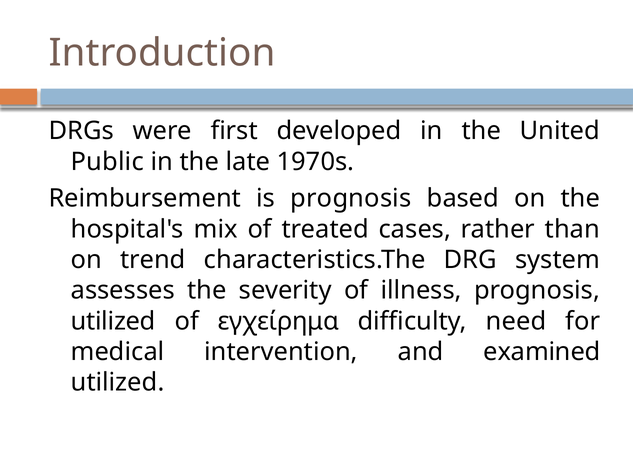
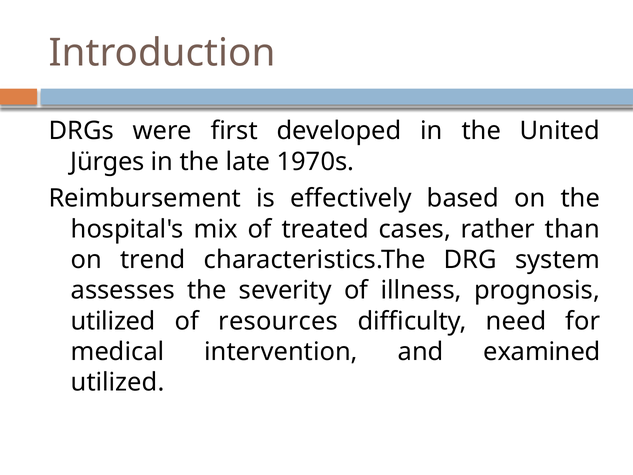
Public: Public -> Jürges
is prognosis: prognosis -> effectively
εγχείρημα: εγχείρημα -> resources
